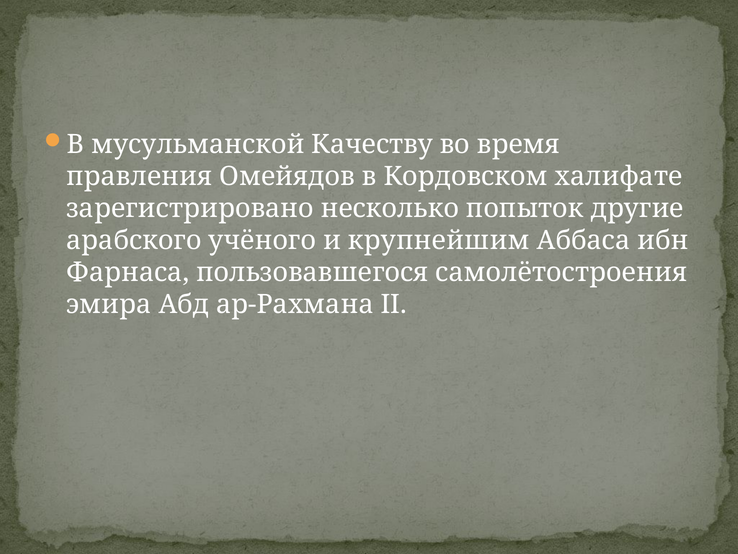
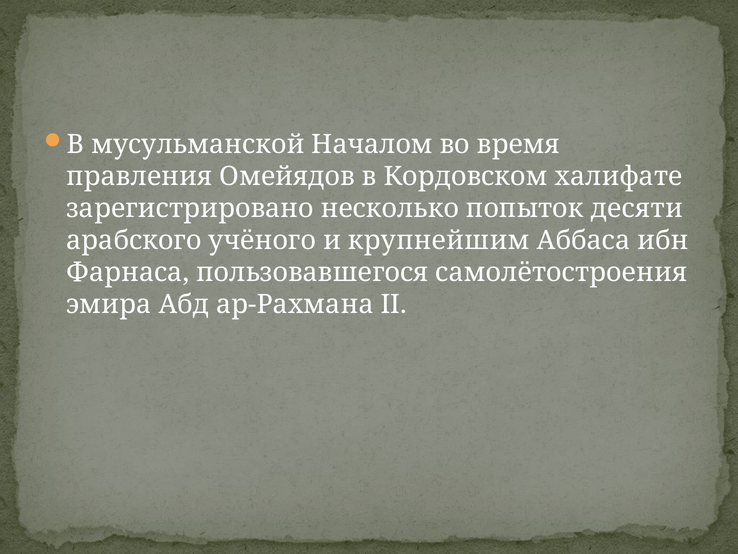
Качеству: Качеству -> Началом
другие: другие -> десяти
